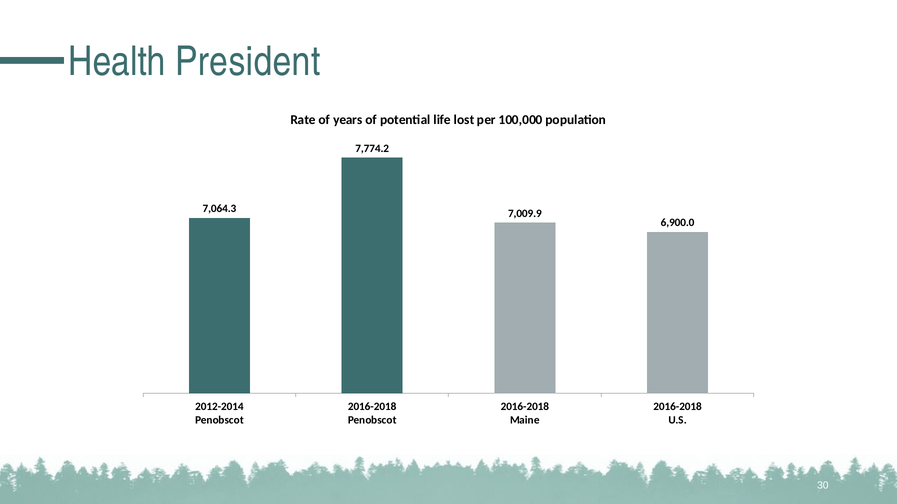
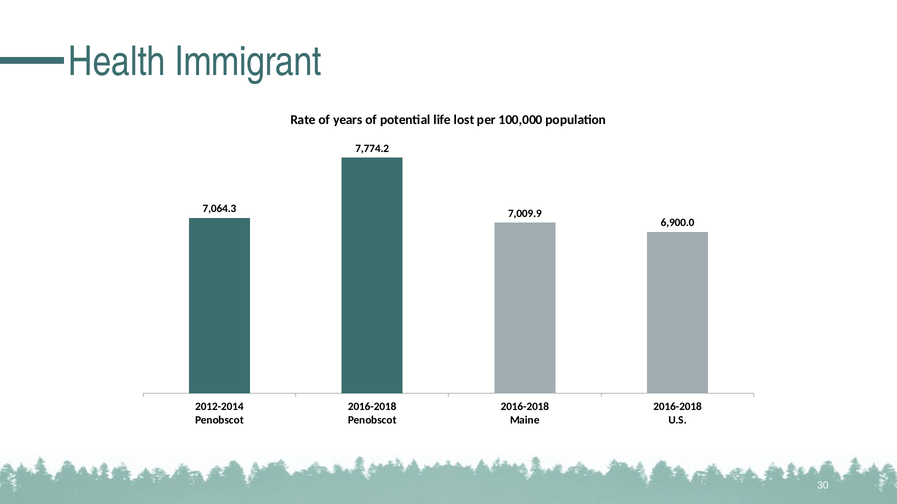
President: President -> Immigrant
